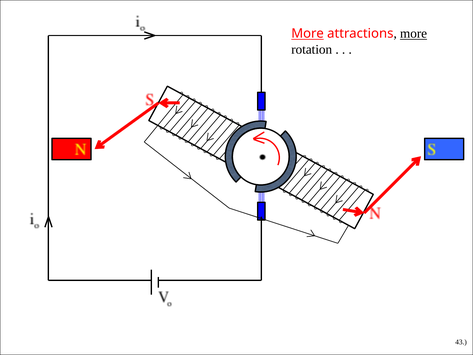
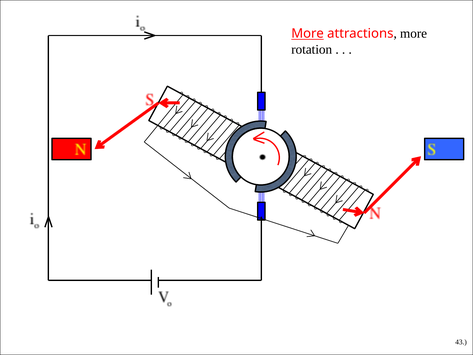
more at (414, 34) underline: present -> none
